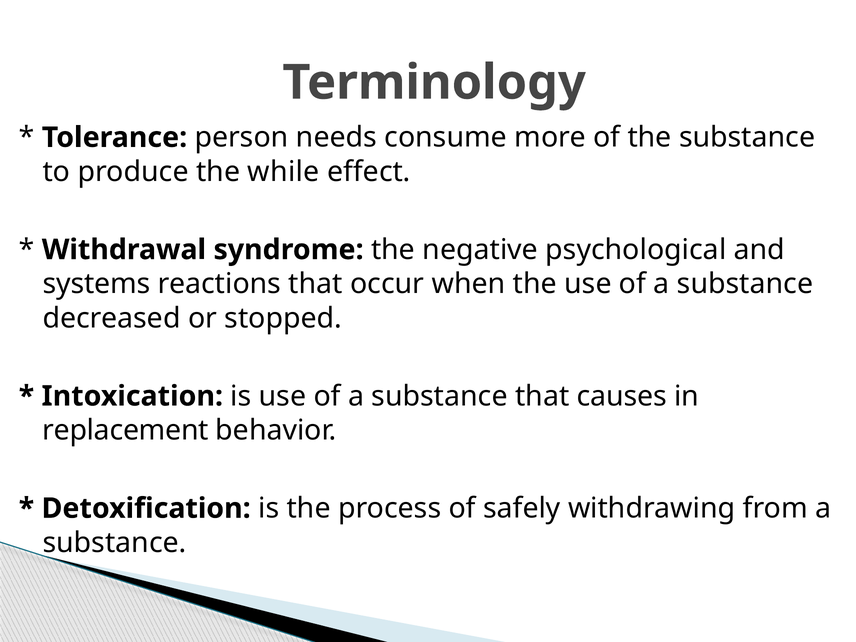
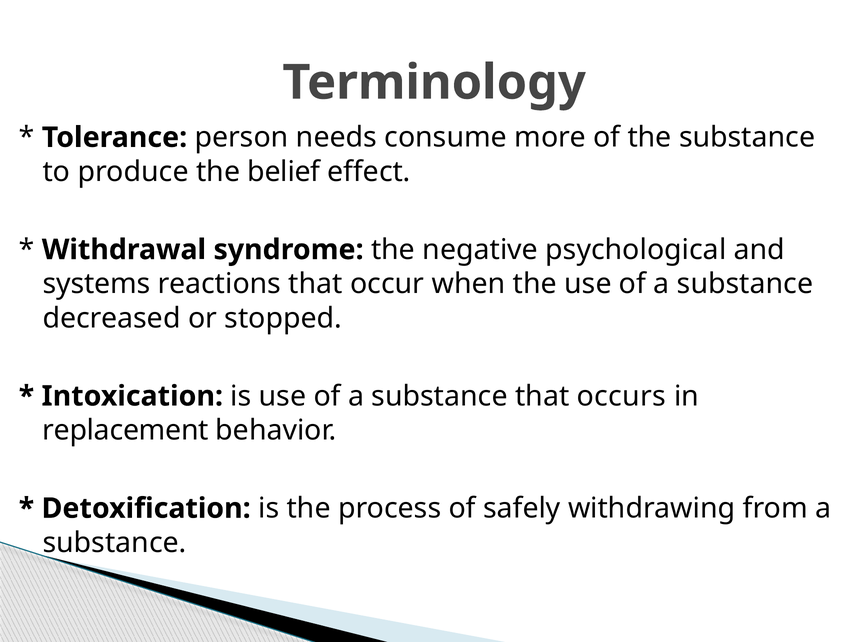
while: while -> belief
causes: causes -> occurs
